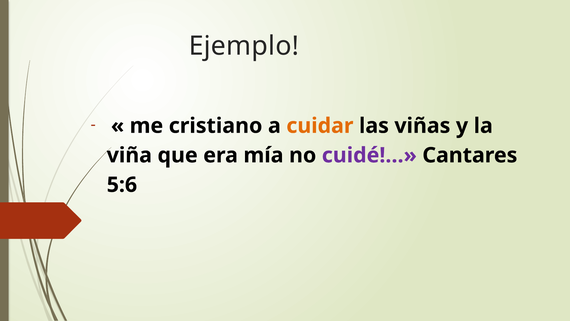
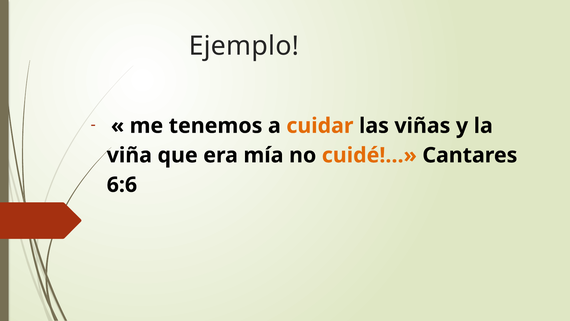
cristiano: cristiano -> tenemos
cuidé!… colour: purple -> orange
5:6: 5:6 -> 6:6
